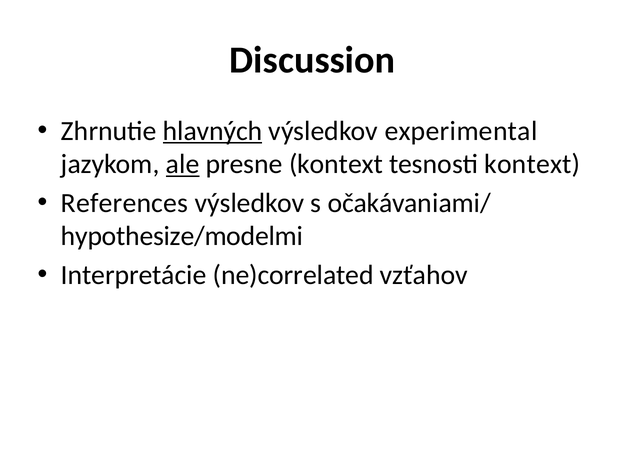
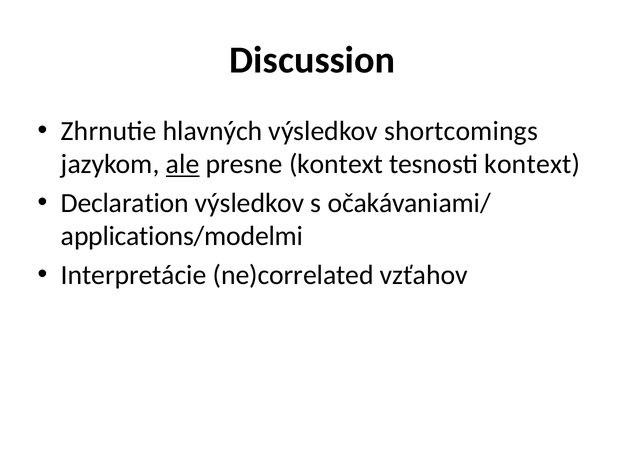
hlavných underline: present -> none
experimental: experimental -> shortcomings
References: References -> Declaration
hypothesize/modelmi: hypothesize/modelmi -> applications/modelmi
